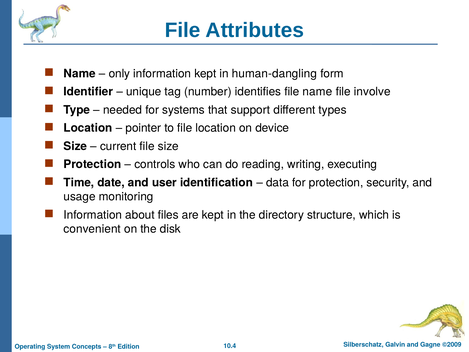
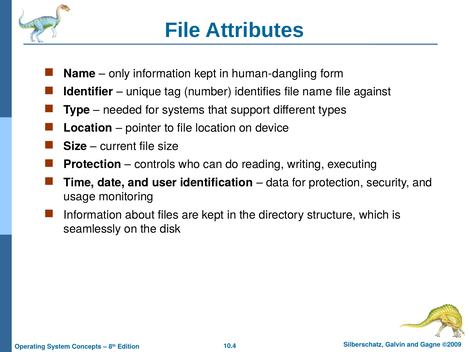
involve: involve -> against
convenient: convenient -> seamlessly
